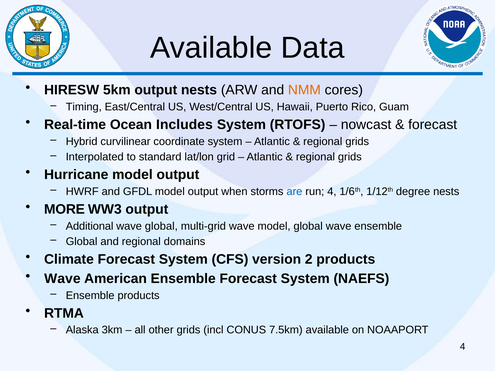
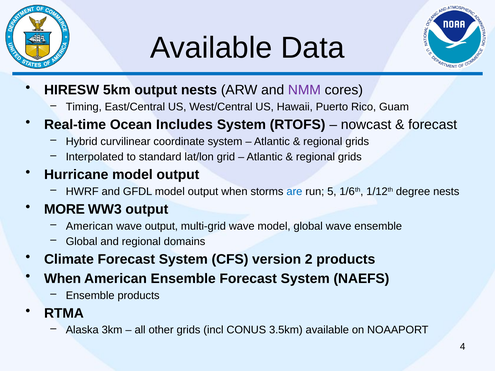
NMM colour: orange -> purple
run 4: 4 -> 5
Additional at (90, 226): Additional -> American
wave global: global -> output
Wave at (62, 279): Wave -> When
7.5km: 7.5km -> 3.5km
